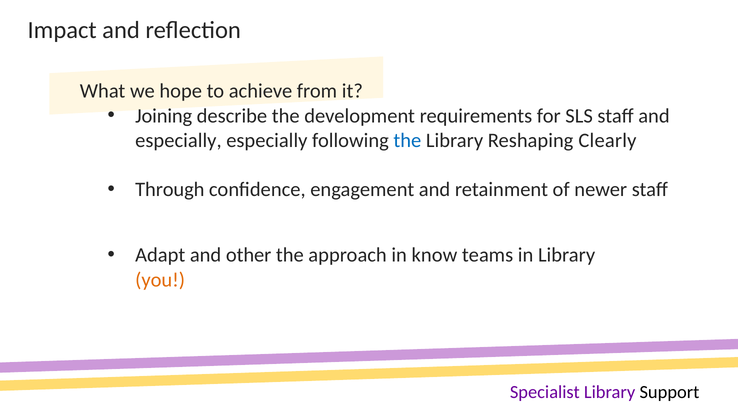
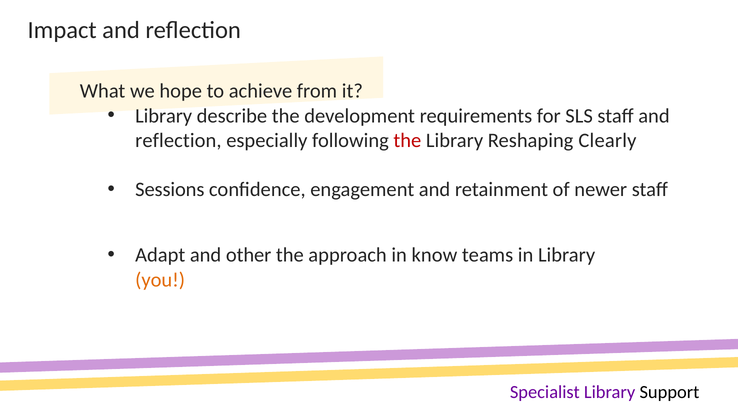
Joining at (164, 116): Joining -> Library
especially at (178, 140): especially -> reflection
the at (407, 140) colour: blue -> red
Through: Through -> Sessions
